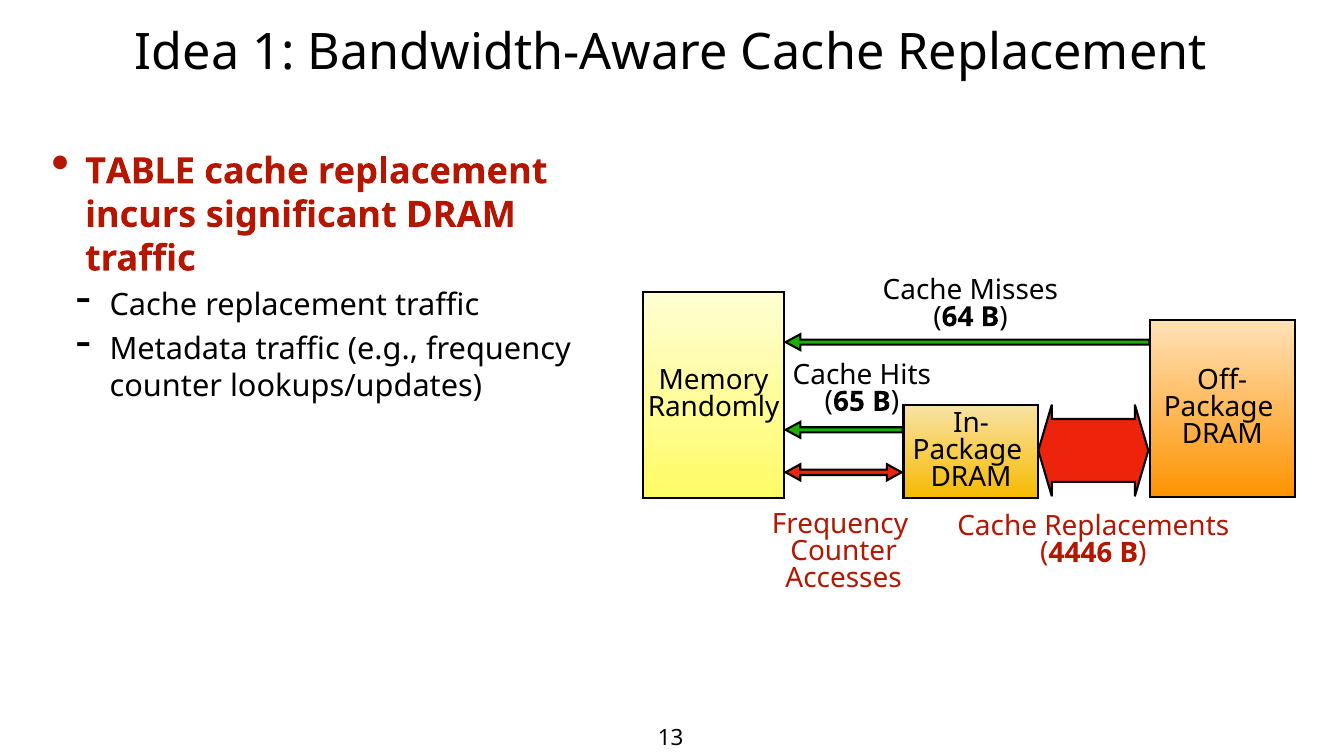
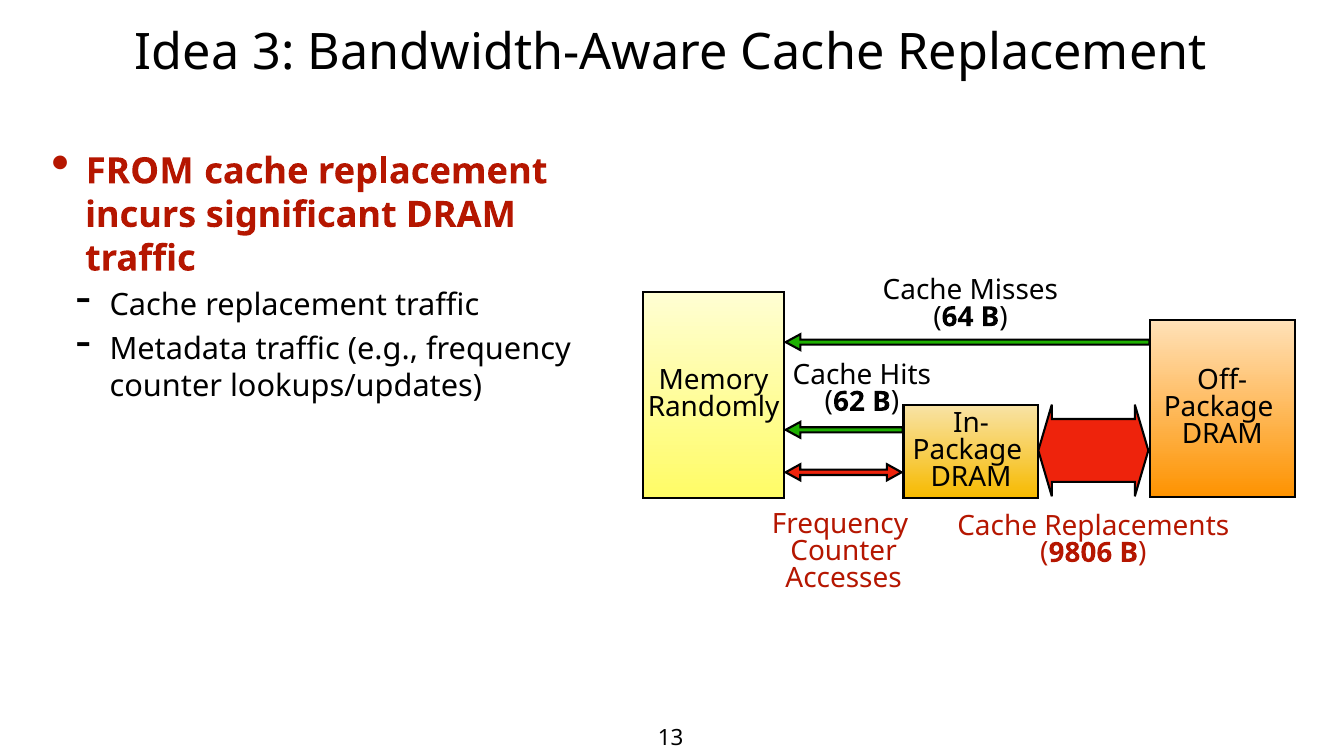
1: 1 -> 3
TABLE: TABLE -> FROM
65: 65 -> 62
4446: 4446 -> 9806
